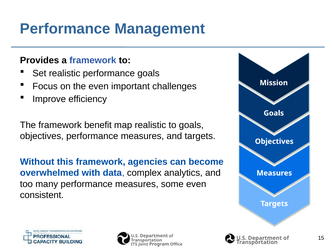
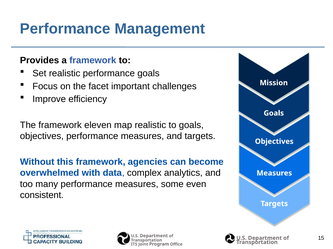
the even: even -> facet
benefit: benefit -> eleven
